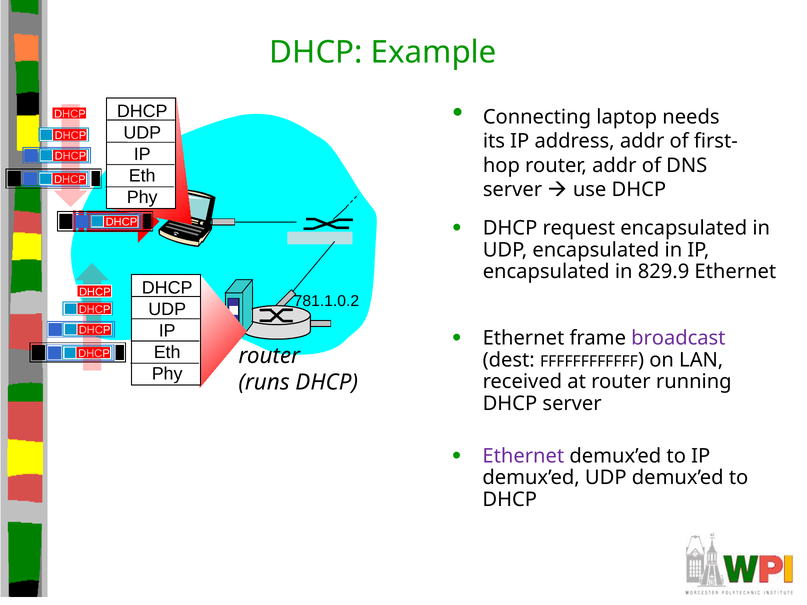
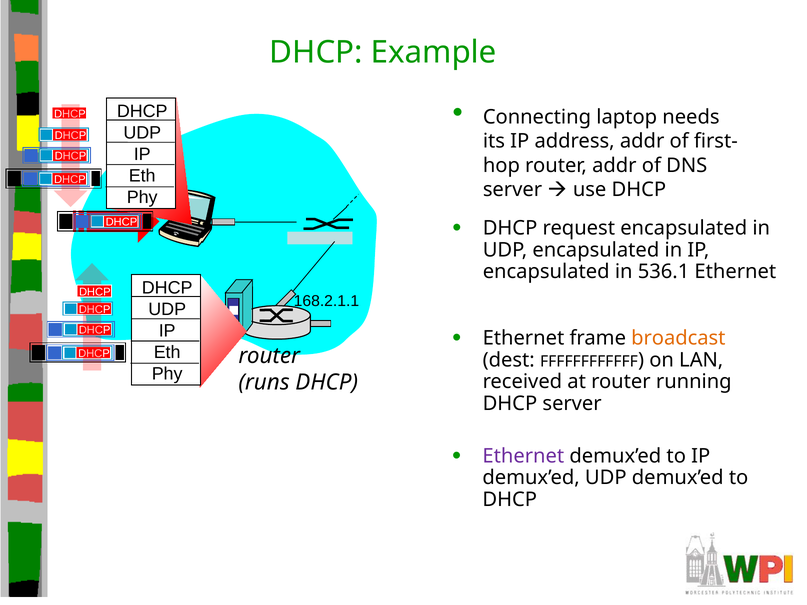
829.9: 829.9 -> 536.1
781.1.0.2: 781.1.0.2 -> 168.2.1.1
broadcast colour: purple -> orange
